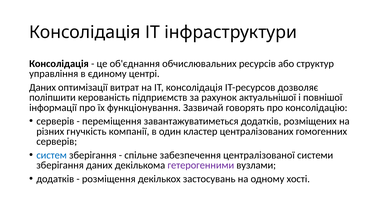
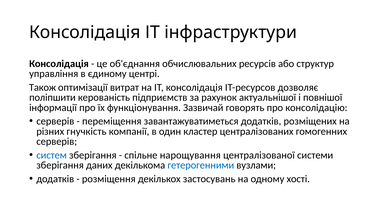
Даних at (43, 87): Даних -> Також
забезпечення: забезпечення -> нарощування
гетерогенними colour: purple -> blue
